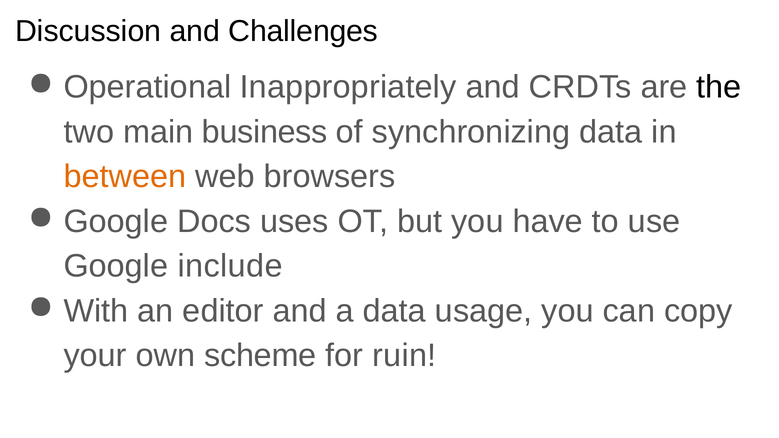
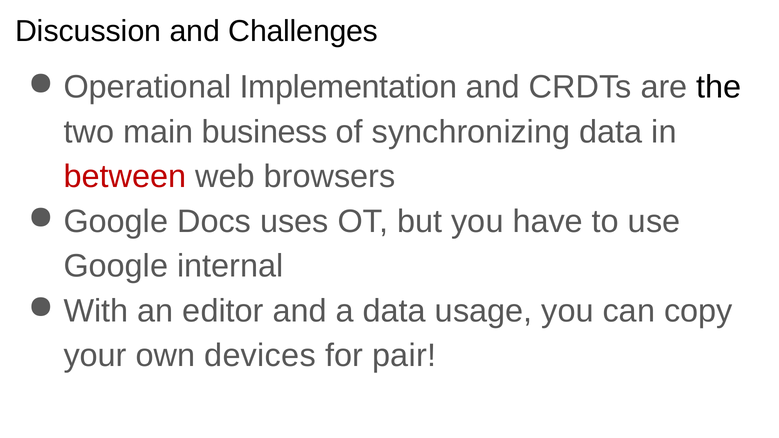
Inappropriately: Inappropriately -> Implementation
between colour: orange -> red
include: include -> internal
scheme: scheme -> devices
ruin: ruin -> pair
